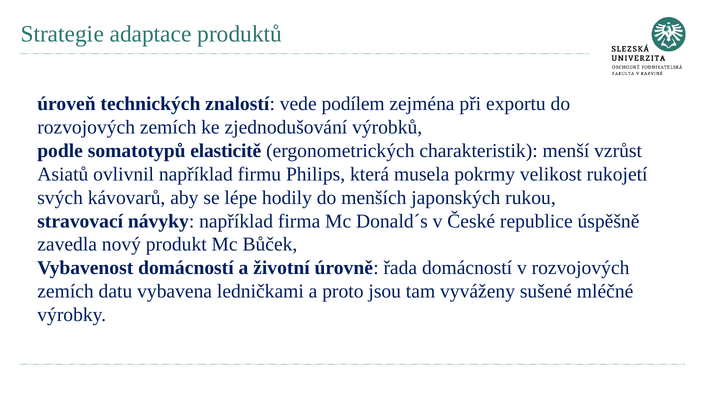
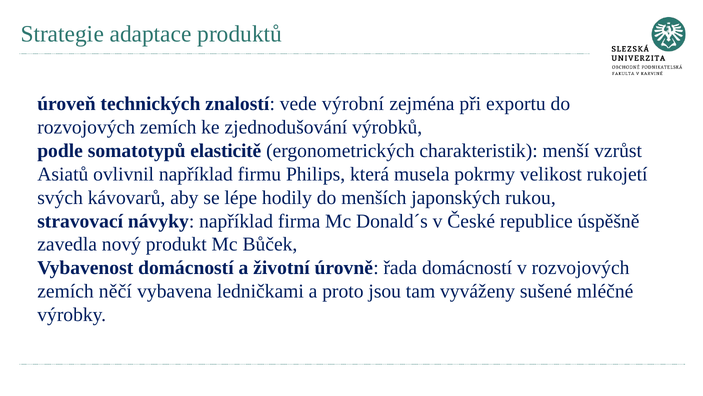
podílem: podílem -> výrobní
datu: datu -> něčí
